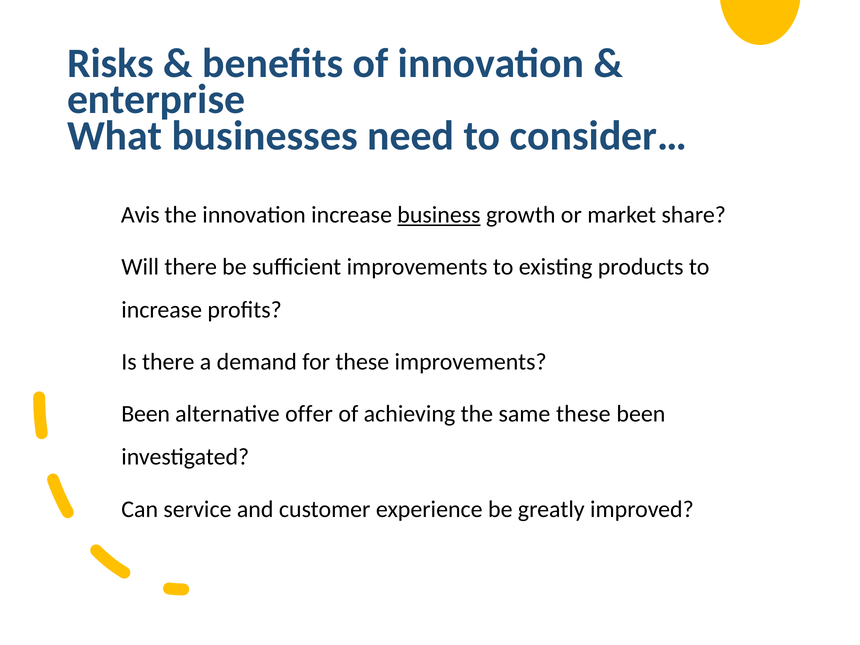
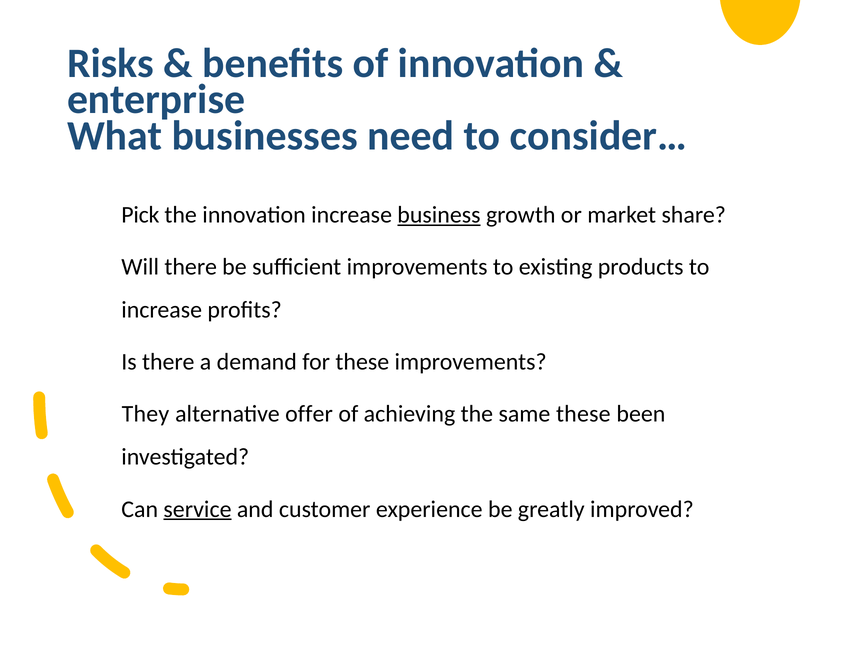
Avis: Avis -> Pick
Been at (146, 414): Been -> They
service underline: none -> present
